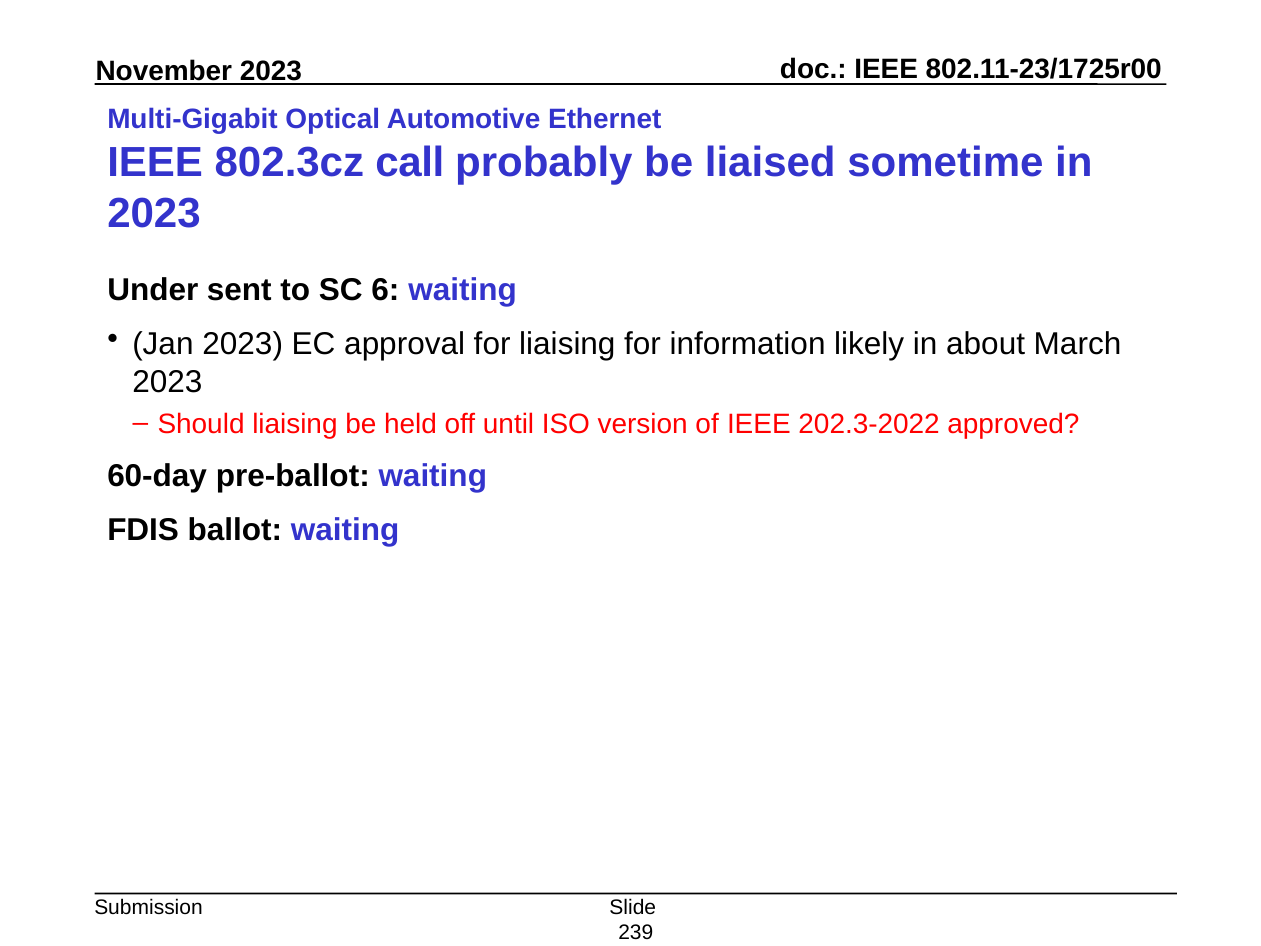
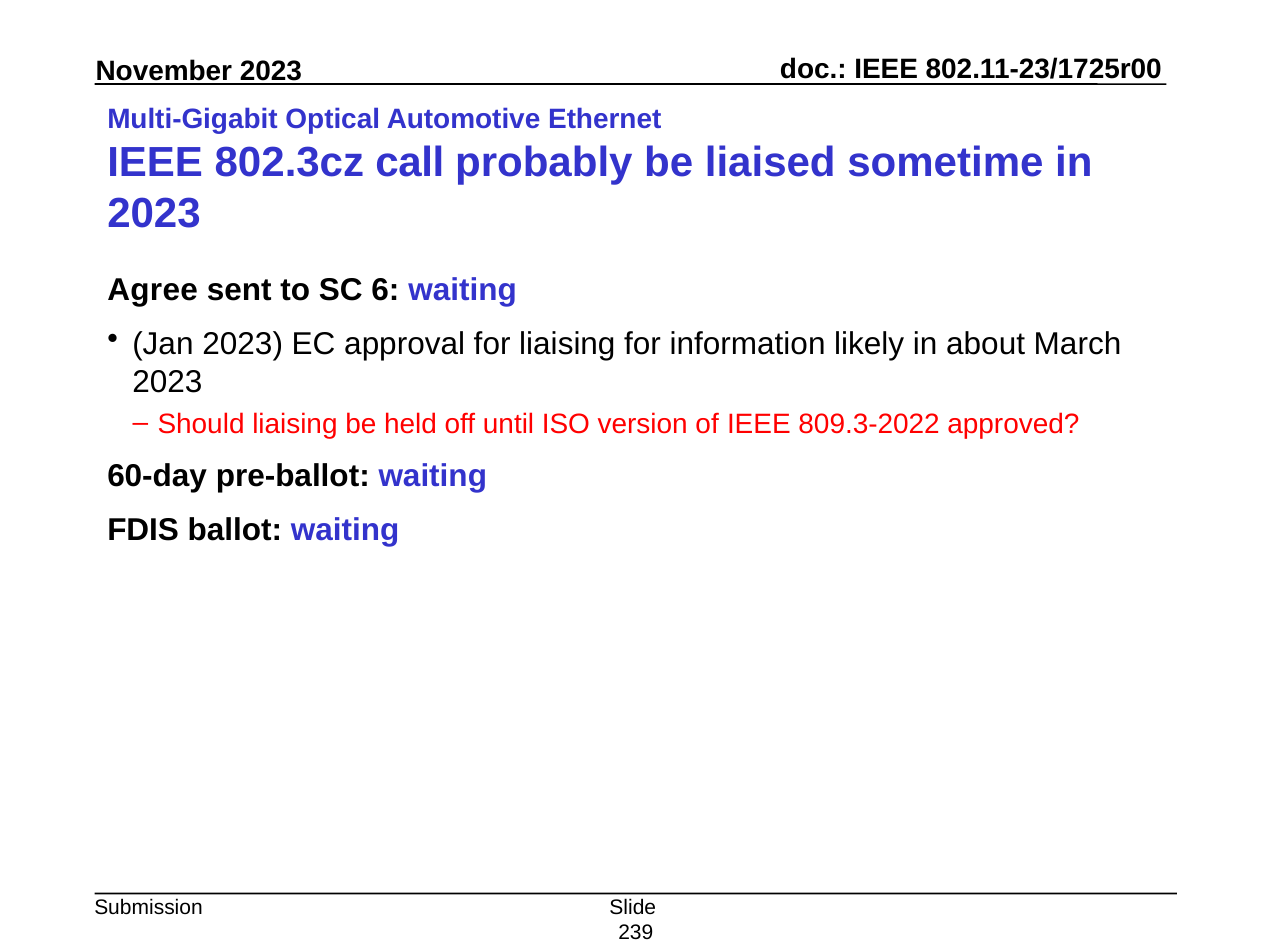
Under: Under -> Agree
202.3-2022: 202.3-2022 -> 809.3-2022
